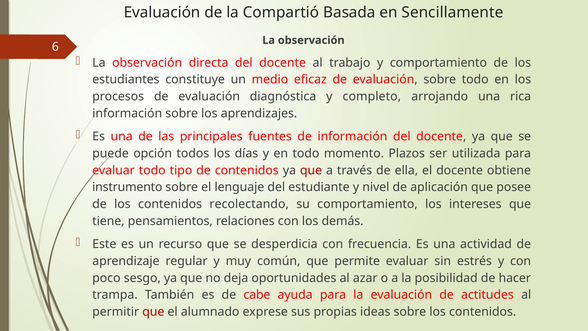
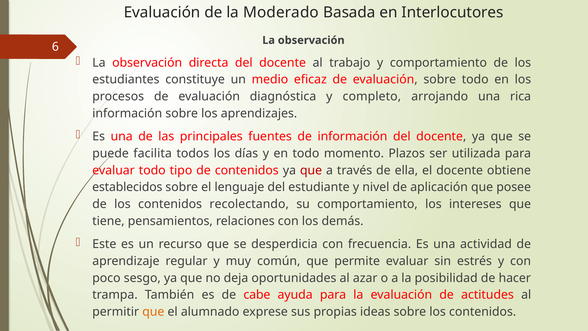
Compartió: Compartió -> Moderado
Sencillamente: Sencillamente -> Interlocutores
opción: opción -> facilita
instrumento: instrumento -> establecidos
que at (153, 312) colour: red -> orange
